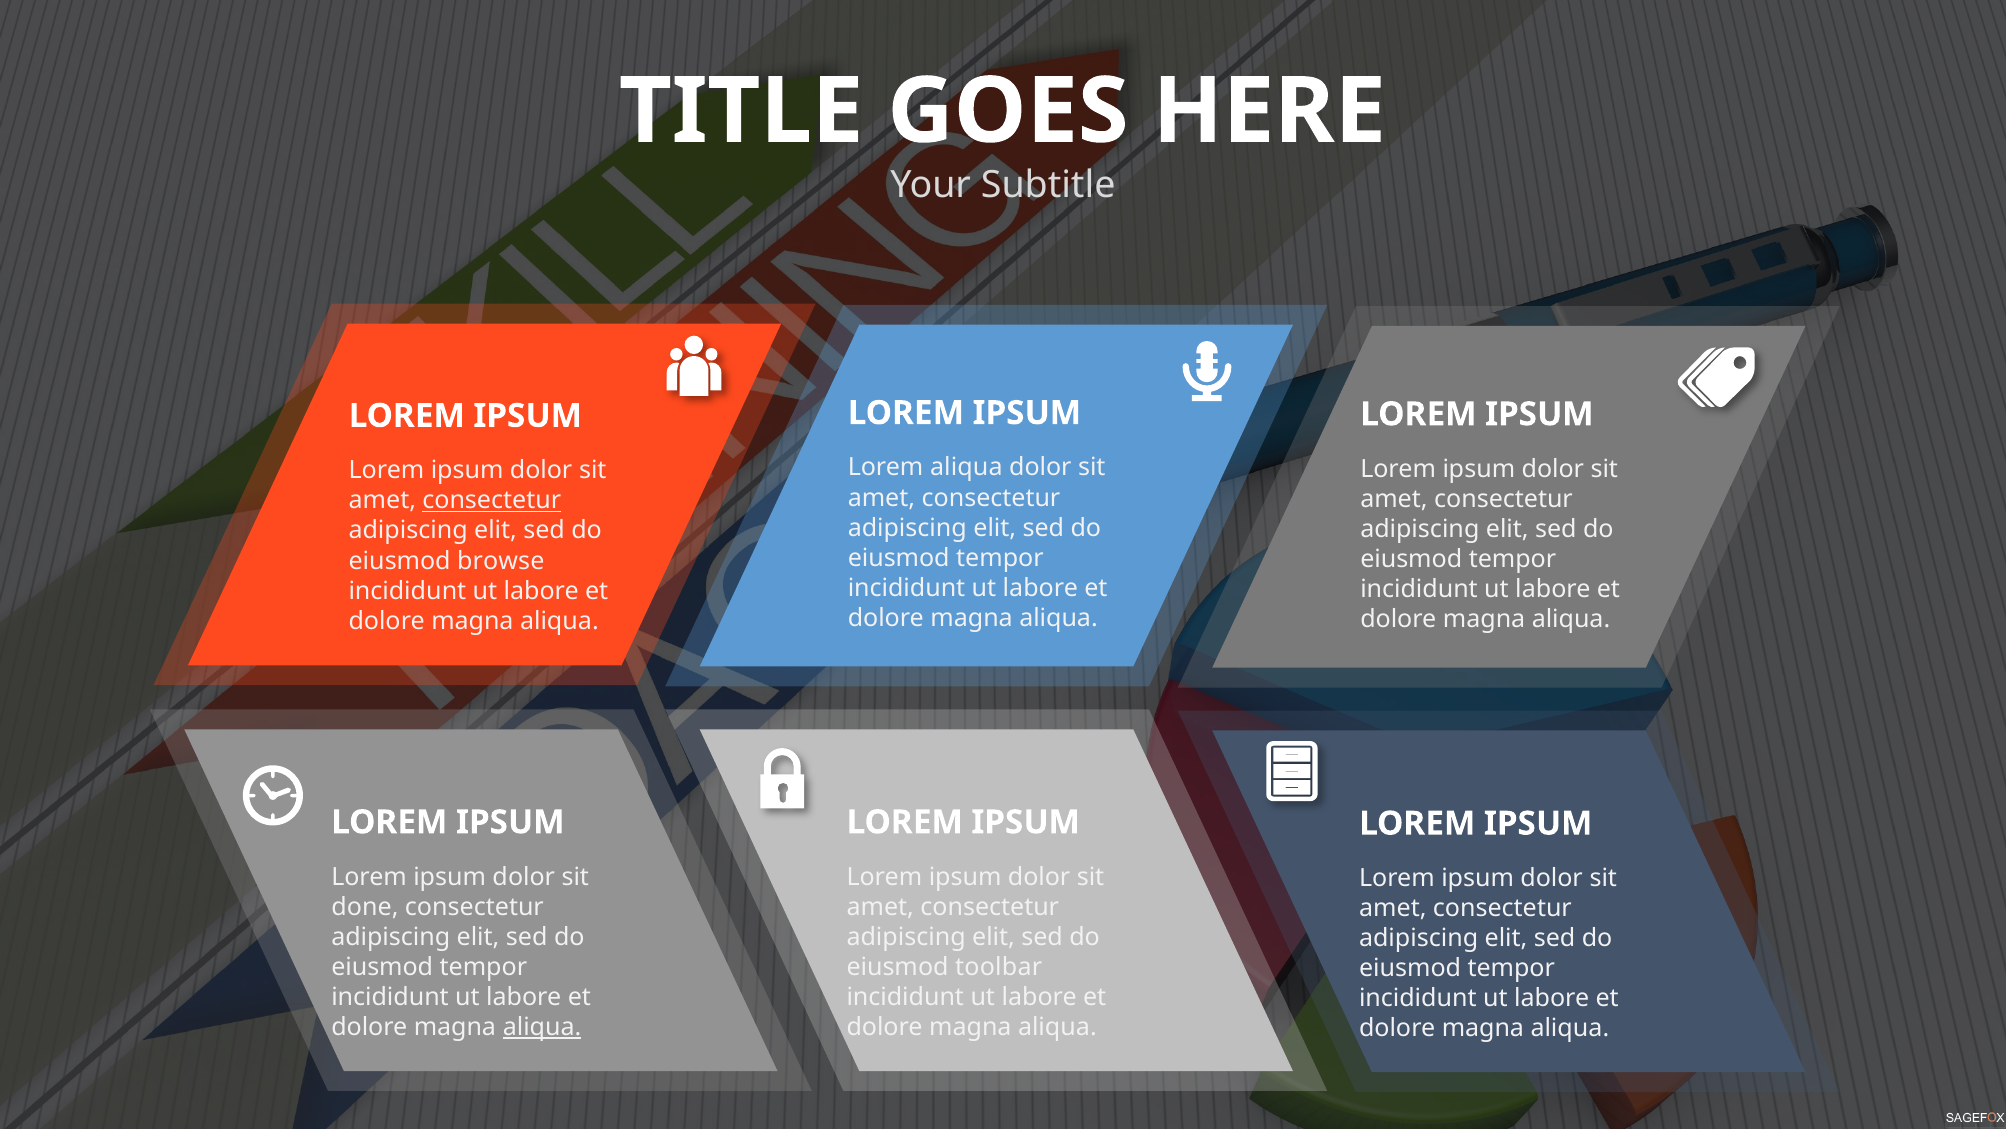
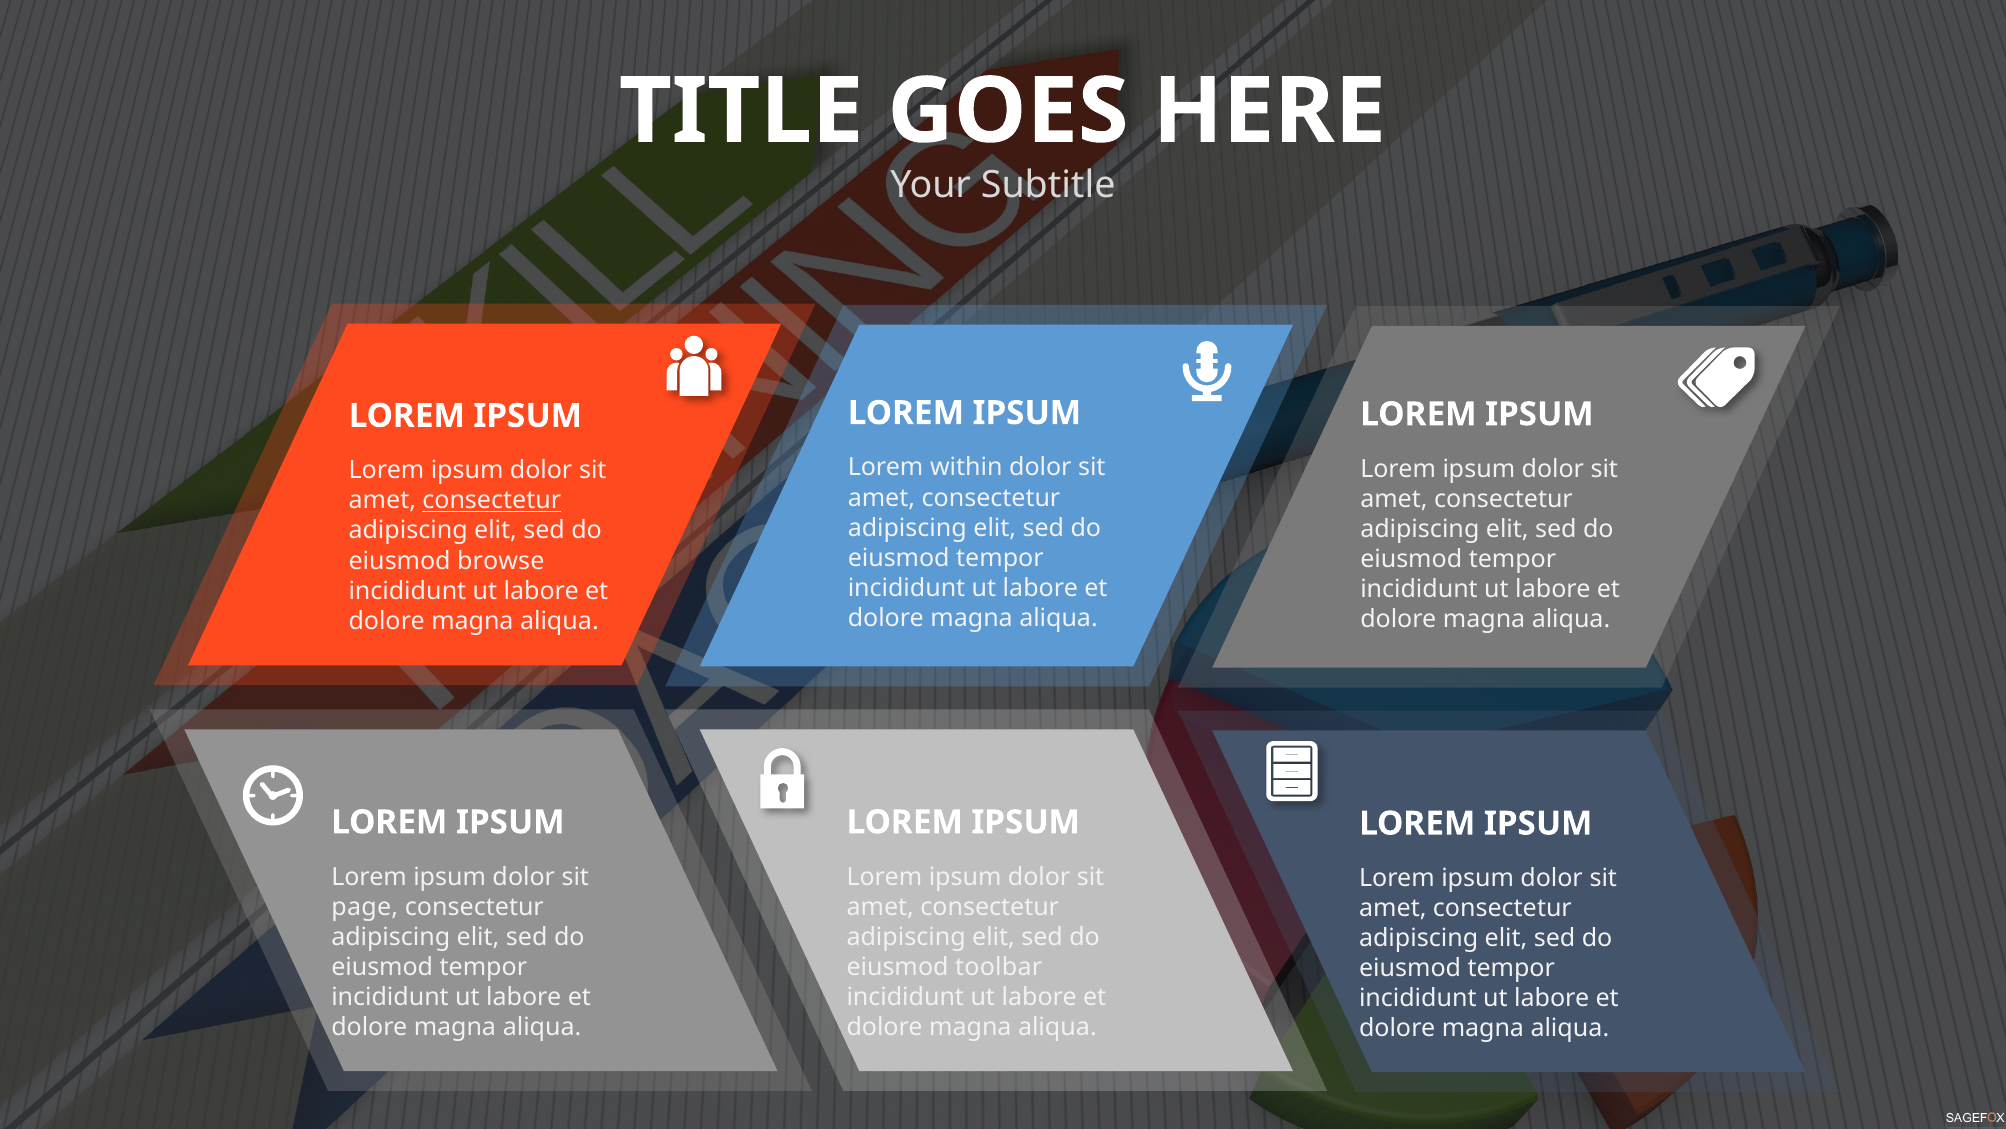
Lorem aliqua: aliqua -> within
done: done -> page
aliqua at (542, 1027) underline: present -> none
